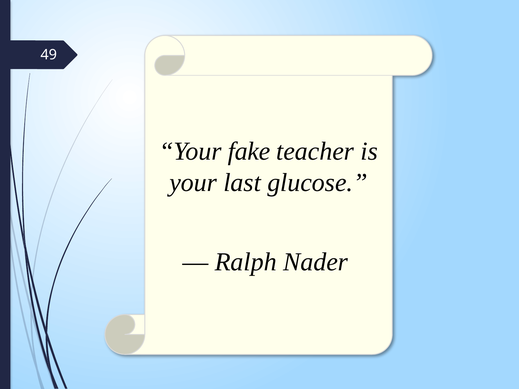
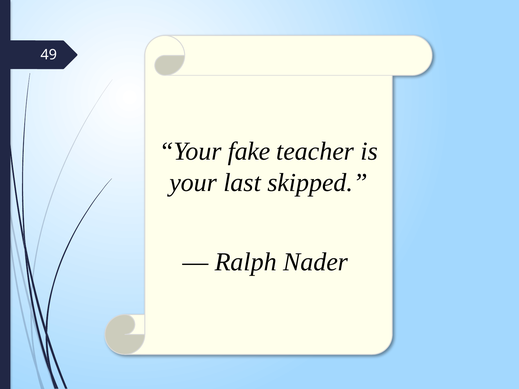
glucose: glucose -> skipped
